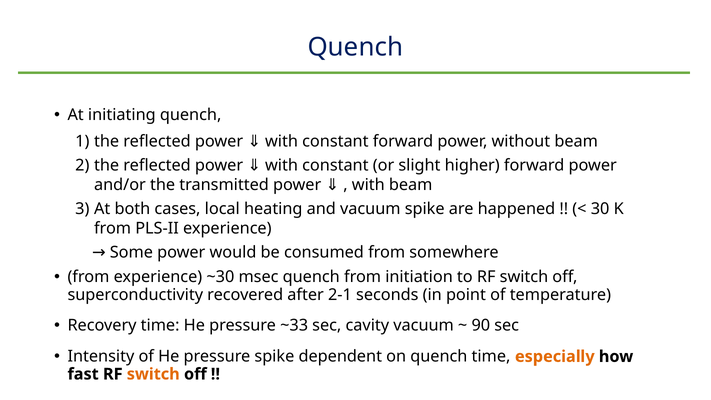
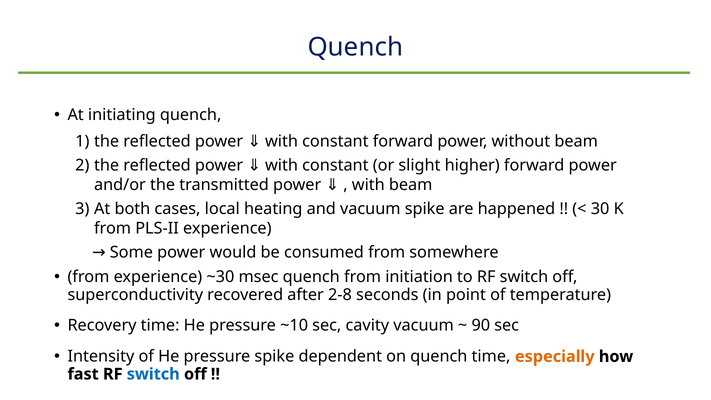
2-1: 2-1 -> 2-8
~33: ~33 -> ~10
switch at (153, 374) colour: orange -> blue
